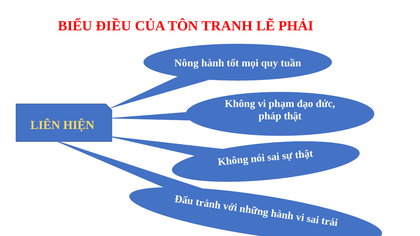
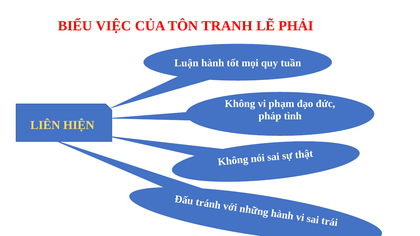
ĐIỀU: ĐIỀU -> VIỆC
Nông: Nông -> Luận
pháp thật: thật -> tình
